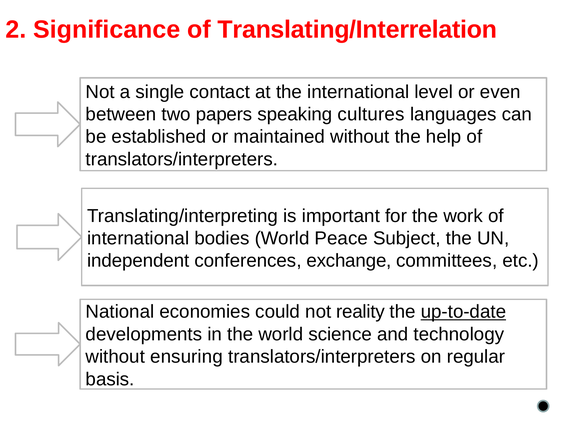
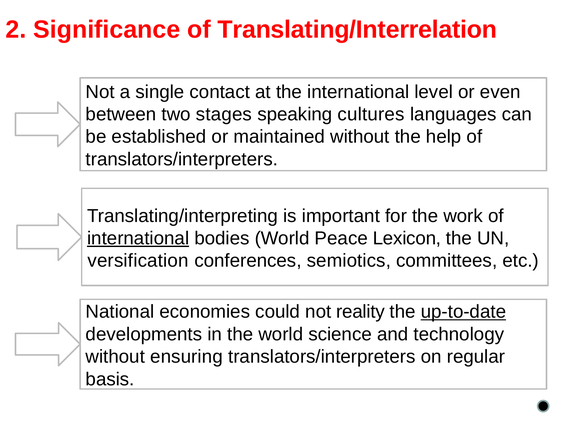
papers: papers -> stages
international at (138, 239) underline: none -> present
Subject: Subject -> Lexicon
independent: independent -> versification
exchange: exchange -> semiotics
